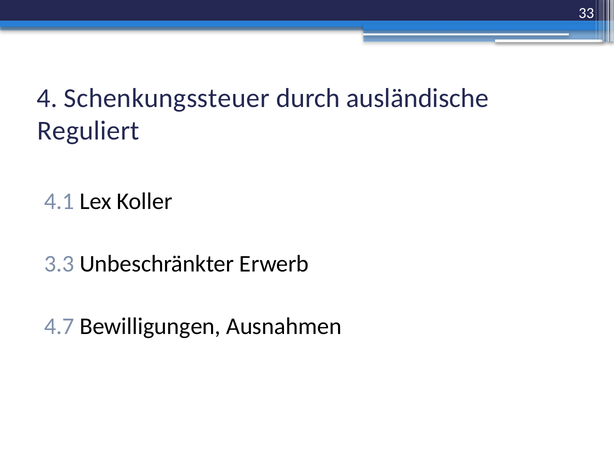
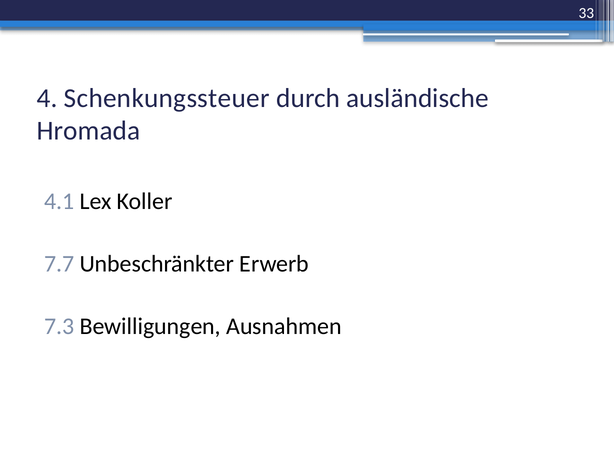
Reguliert: Reguliert -> Hromada
3.3: 3.3 -> 7.7
4.7: 4.7 -> 7.3
